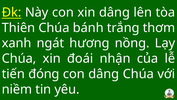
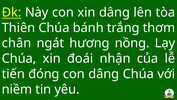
xanh: xanh -> chân
